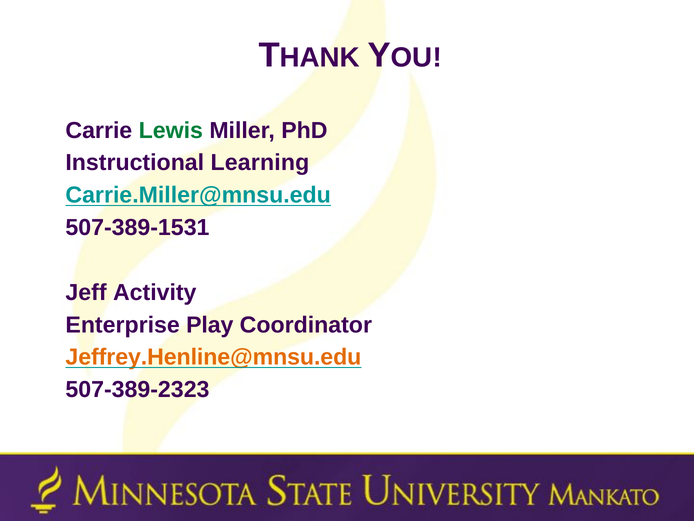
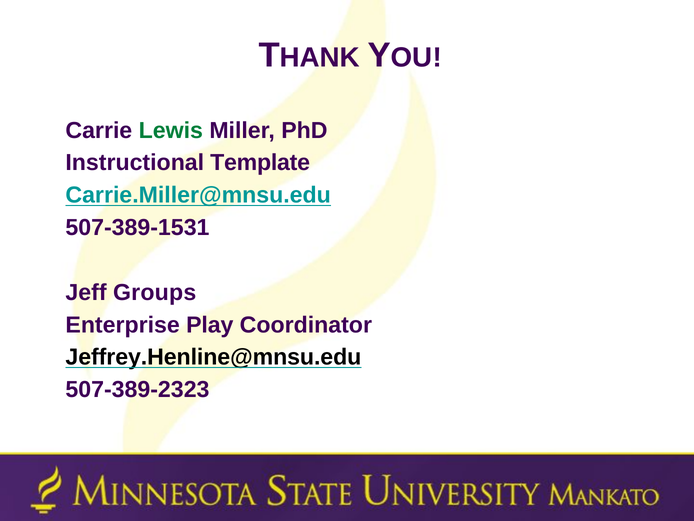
Learning: Learning -> Template
Activity: Activity -> Groups
Jeffrey.Henline@mnsu.edu colour: orange -> black
